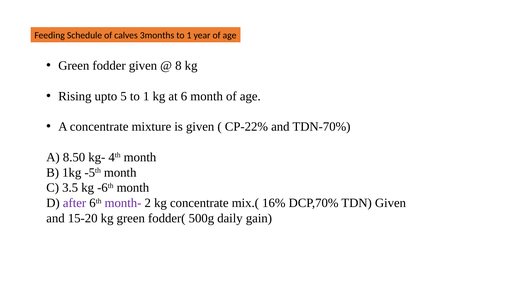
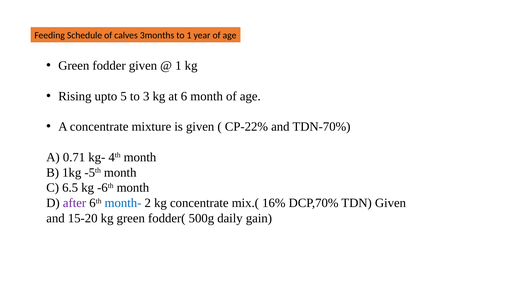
8 at (178, 66): 8 -> 1
5 to 1: 1 -> 3
8.50: 8.50 -> 0.71
3.5: 3.5 -> 6.5
month- colour: purple -> blue
